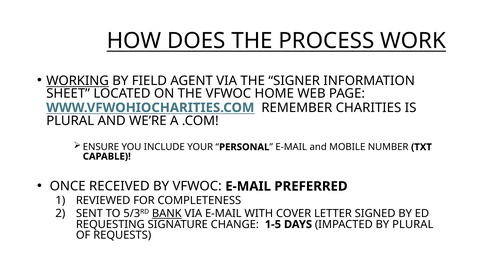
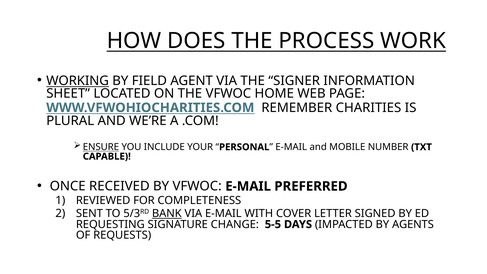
ENSURE underline: none -> present
1-5: 1-5 -> 5-5
BY PLURAL: PLURAL -> AGENTS
